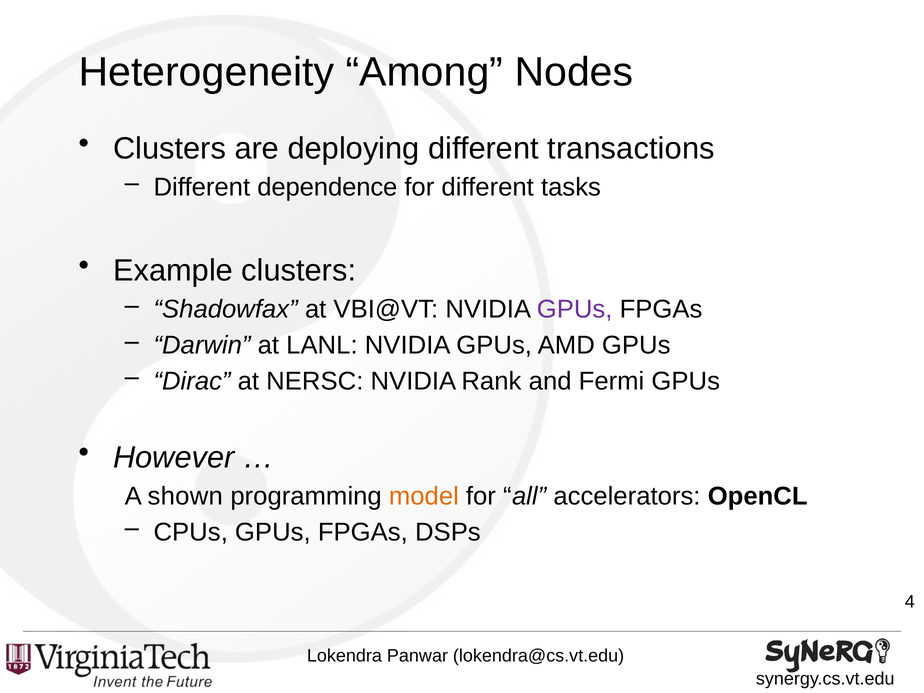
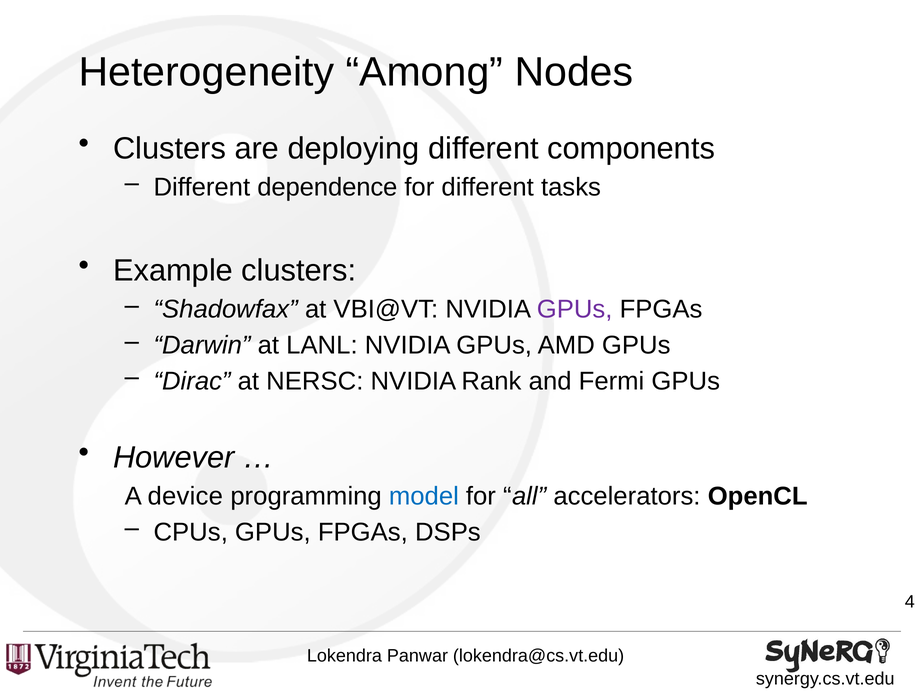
transactions: transactions -> components
shown: shown -> device
model colour: orange -> blue
